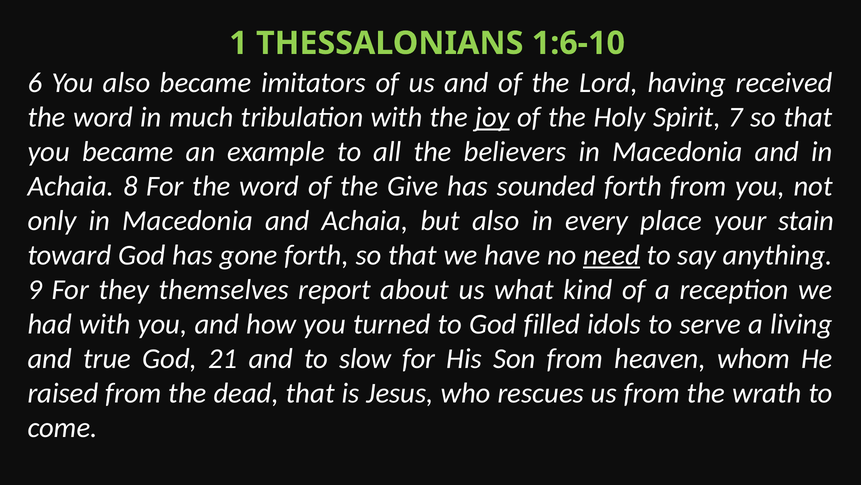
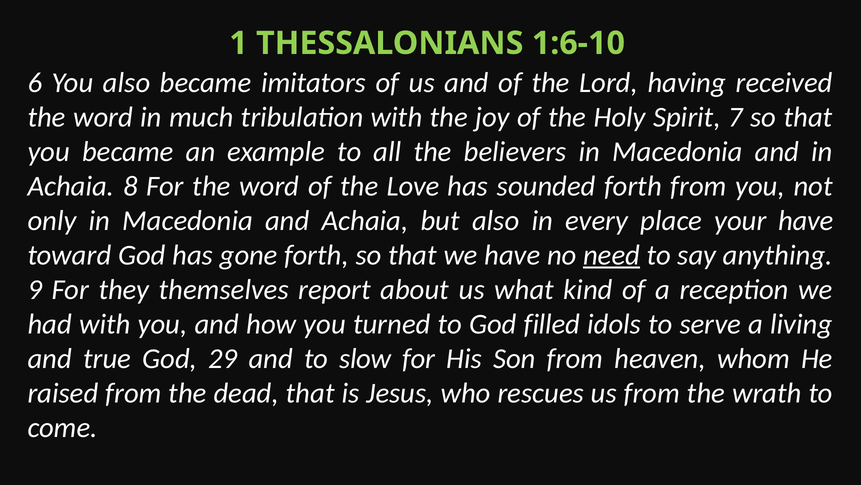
joy underline: present -> none
Give: Give -> Love
your stain: stain -> have
21: 21 -> 29
